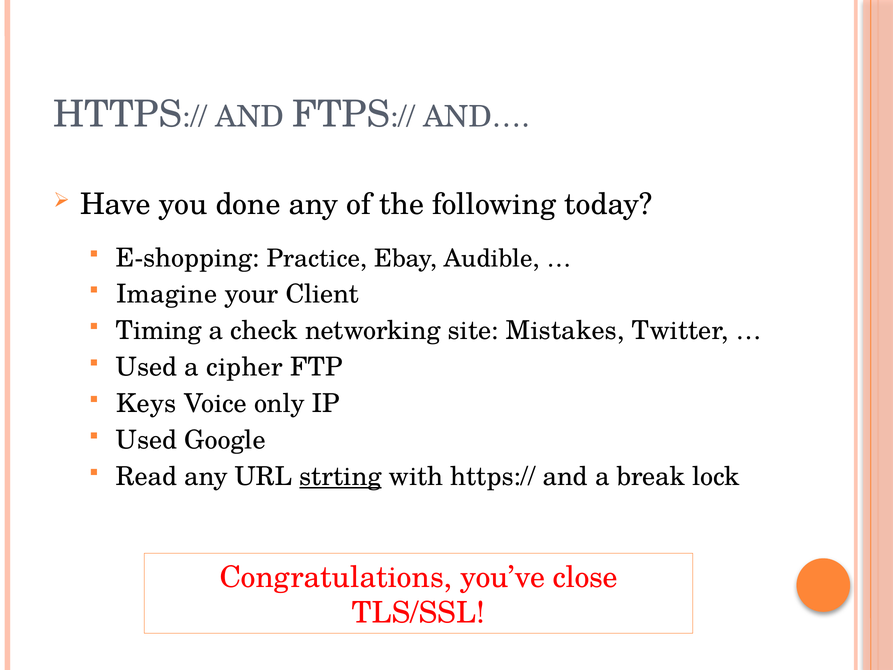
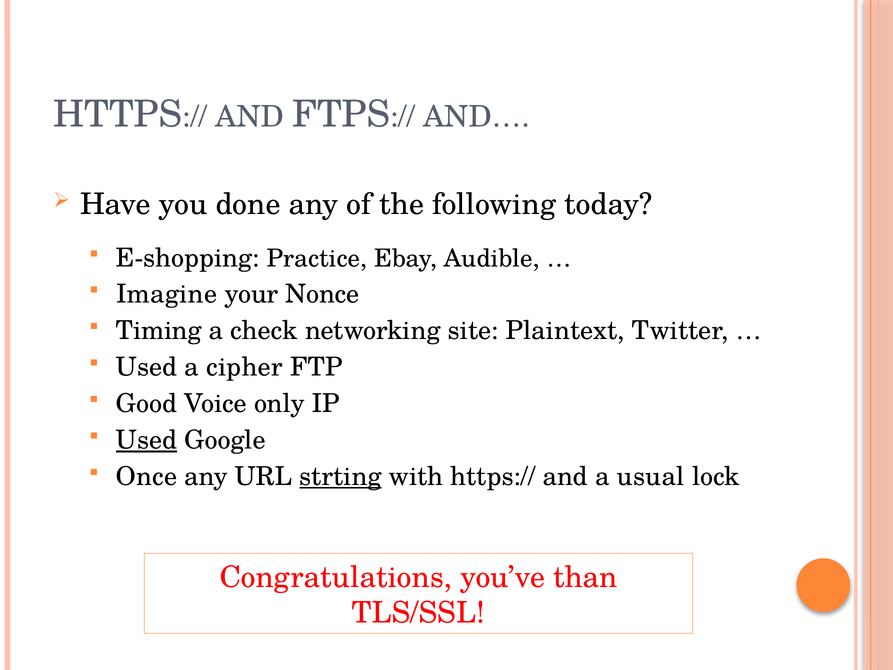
Client: Client -> Nonce
Mistakes: Mistakes -> Plaintext
Keys: Keys -> Good
Used at (147, 440) underline: none -> present
Read: Read -> Once
break: break -> usual
close: close -> than
